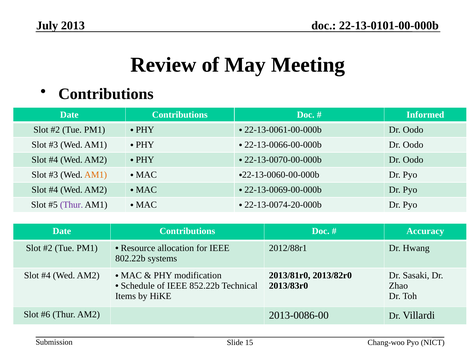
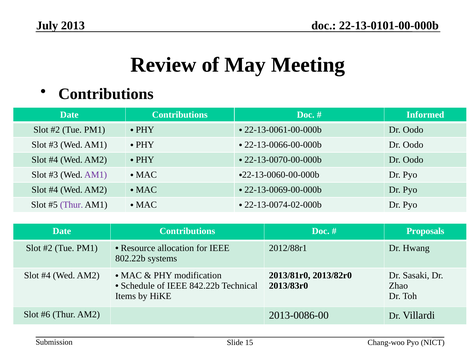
AM1 at (96, 175) colour: orange -> purple
22-13-0074-20-000b: 22-13-0074-20-000b -> 22-13-0074-02-000b
Accuracy: Accuracy -> Proposals
852.22b: 852.22b -> 842.22b
